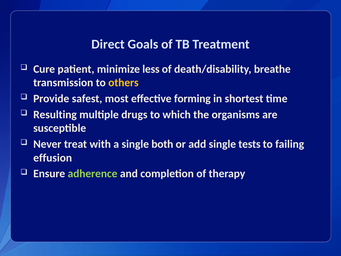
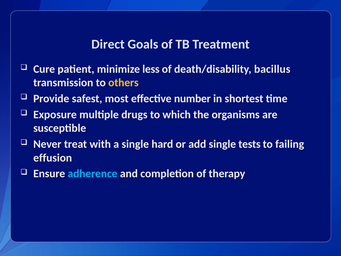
breathe: breathe -> bacillus
forming: forming -> number
Resulting: Resulting -> Exposure
both: both -> hard
adherence colour: light green -> light blue
